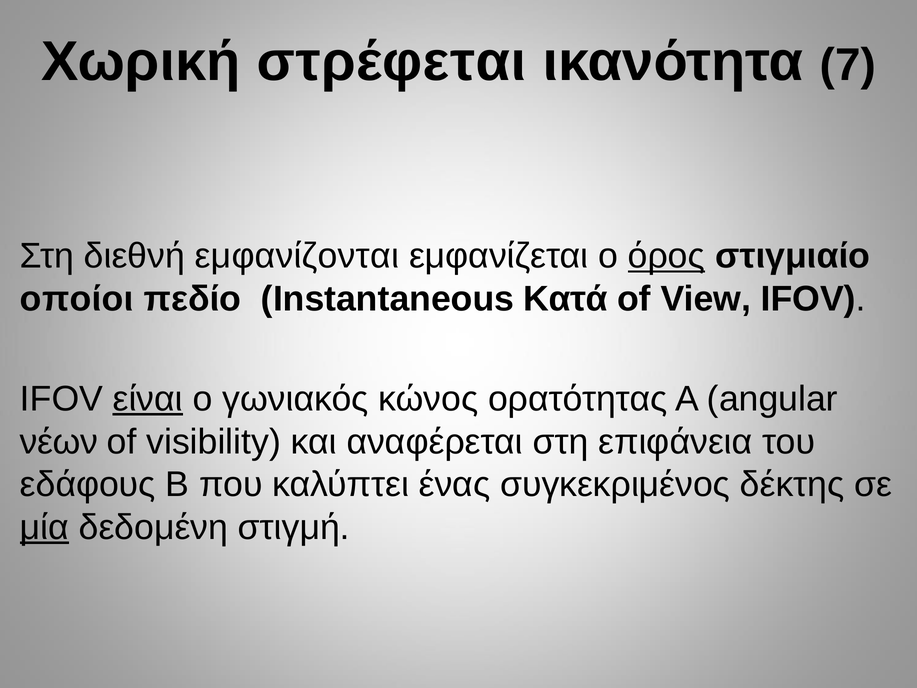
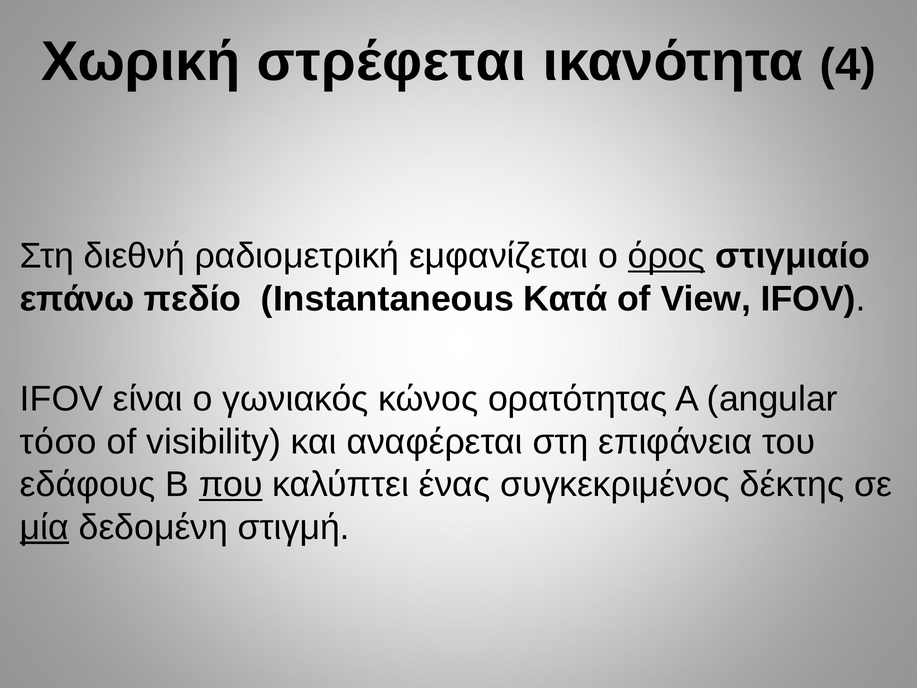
7: 7 -> 4
εμφανίζονται: εμφανίζονται -> ραδιομετρική
οποίοι: οποίοι -> επάνω
είναι underline: present -> none
νέων: νέων -> τόσο
που underline: none -> present
